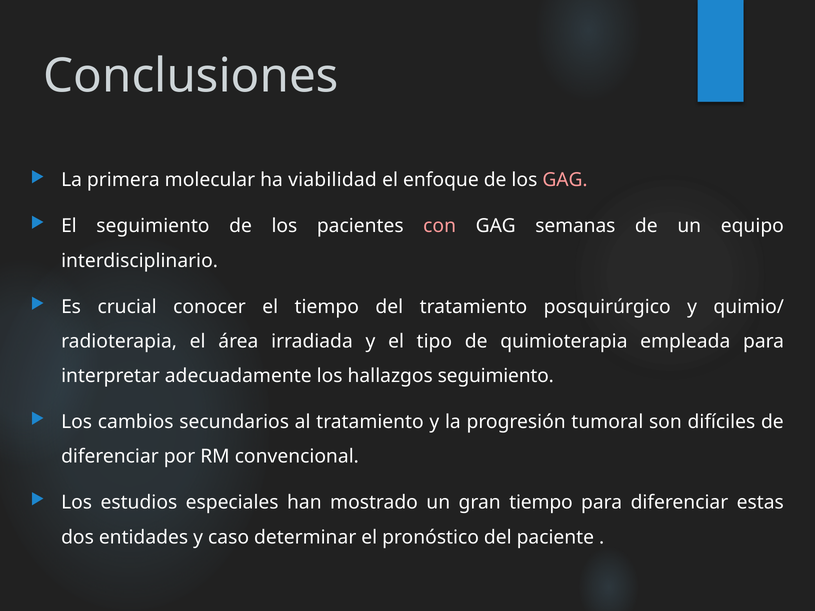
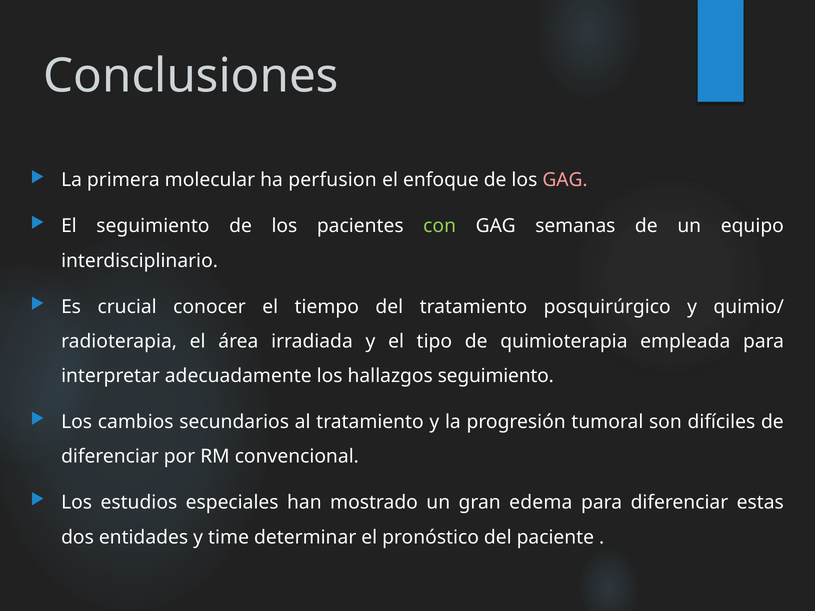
viabilidad: viabilidad -> perfusion
con colour: pink -> light green
gran tiempo: tiempo -> edema
caso: caso -> time
